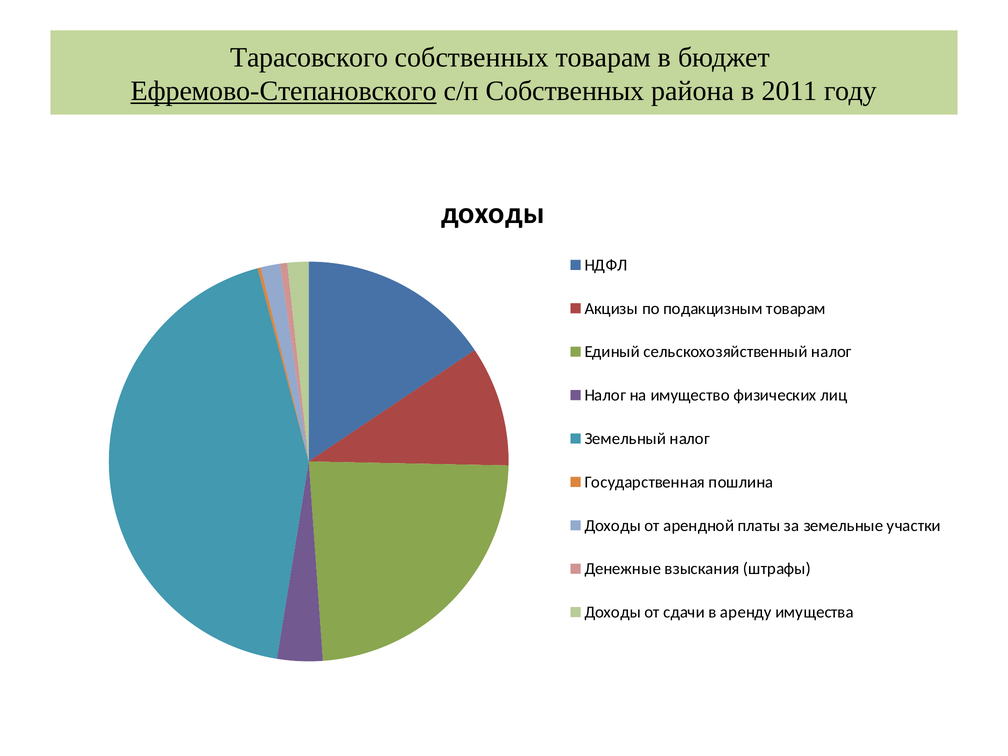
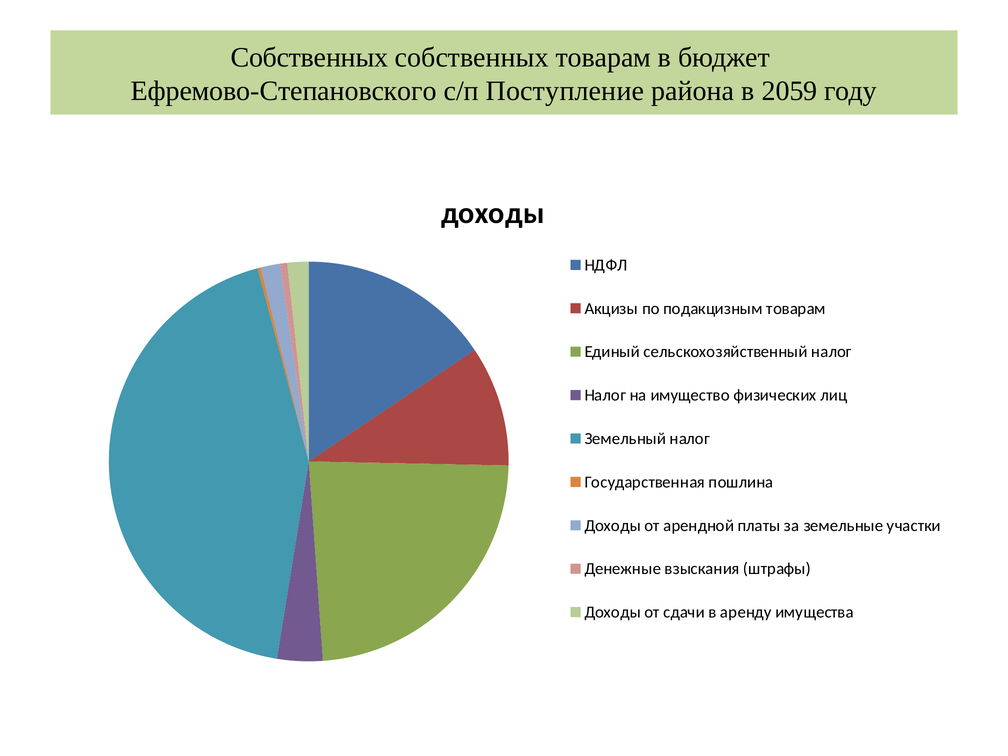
Тарасовского at (309, 58): Тарасовского -> Собственных
Ефремово-Степановского underline: present -> none
с/п Собственных: Собственных -> Поступление
2011: 2011 -> 2059
